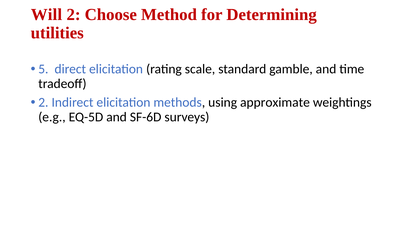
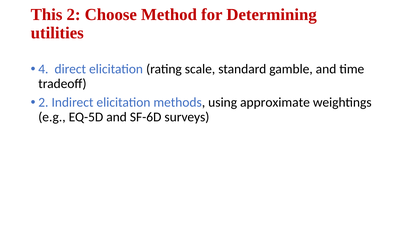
Will: Will -> This
5: 5 -> 4
